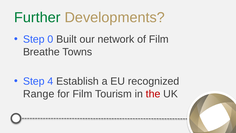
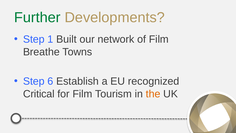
0: 0 -> 1
4: 4 -> 6
Range: Range -> Critical
the colour: red -> orange
